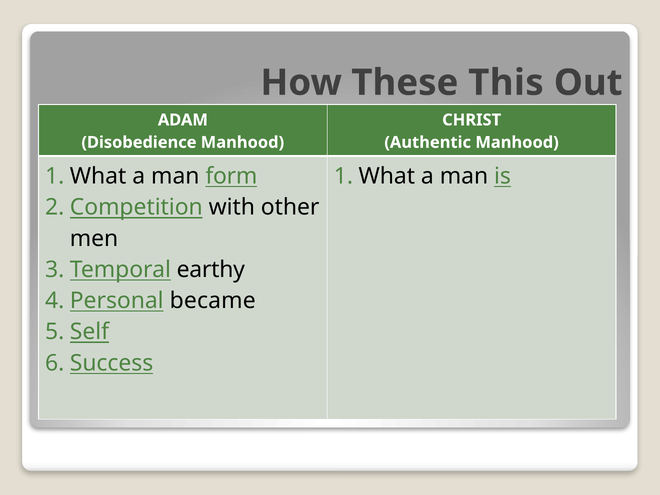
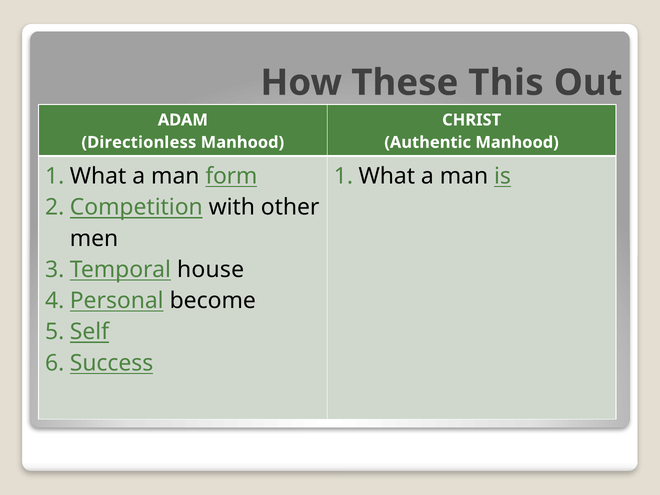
Disobedience: Disobedience -> Directionless
earthy: earthy -> house
became: became -> become
